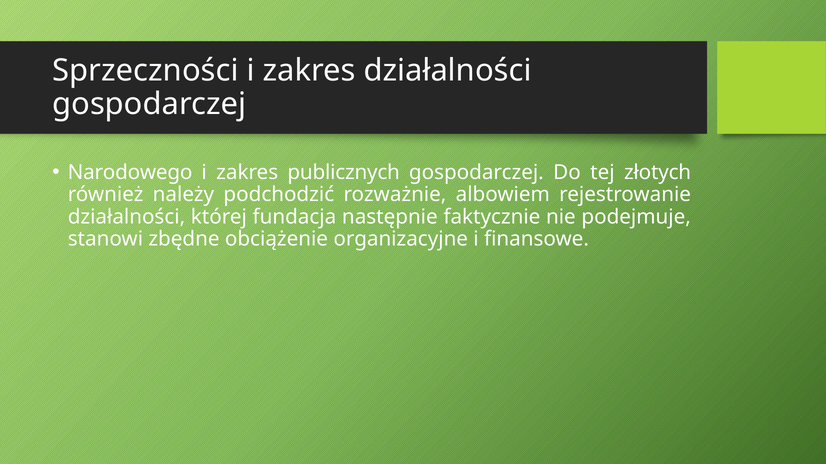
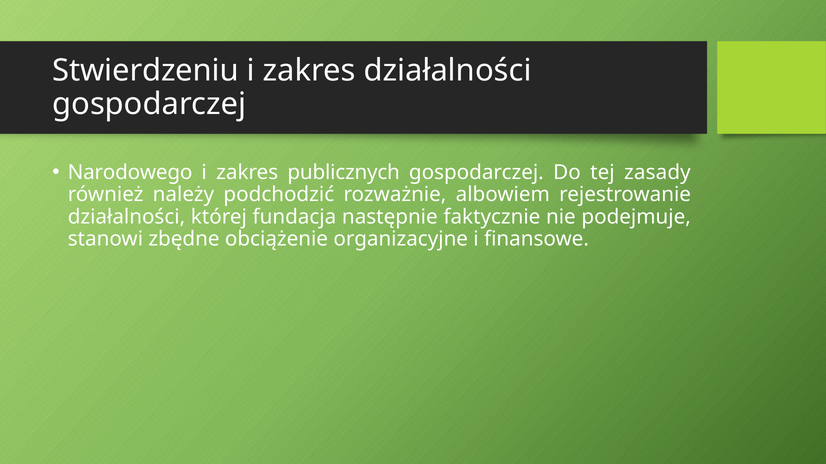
Sprzeczności: Sprzeczności -> Stwierdzeniu
złotych: złotych -> zasady
